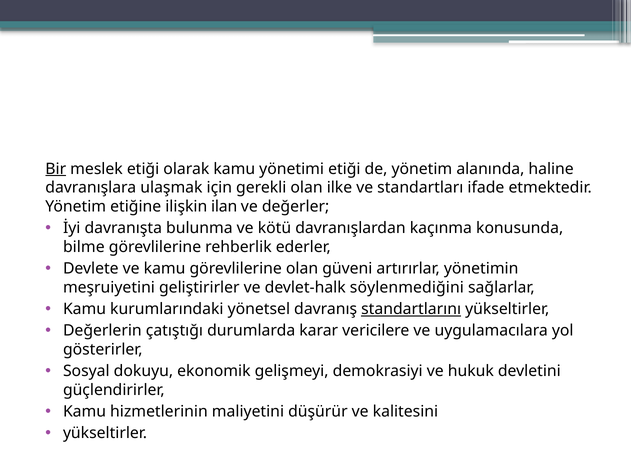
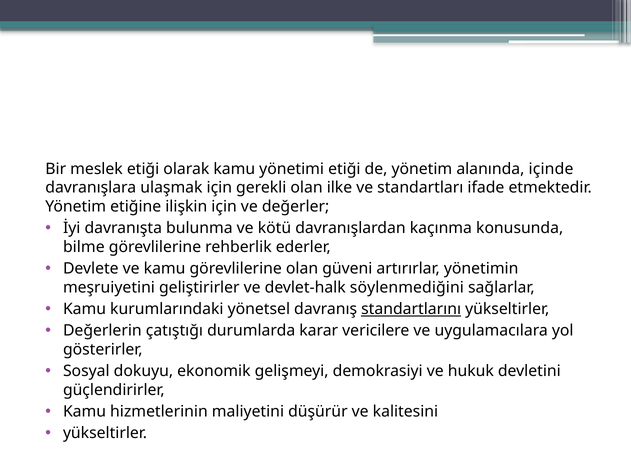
Bir underline: present -> none
haline: haline -> içinde
ilişkin ilan: ilan -> için
